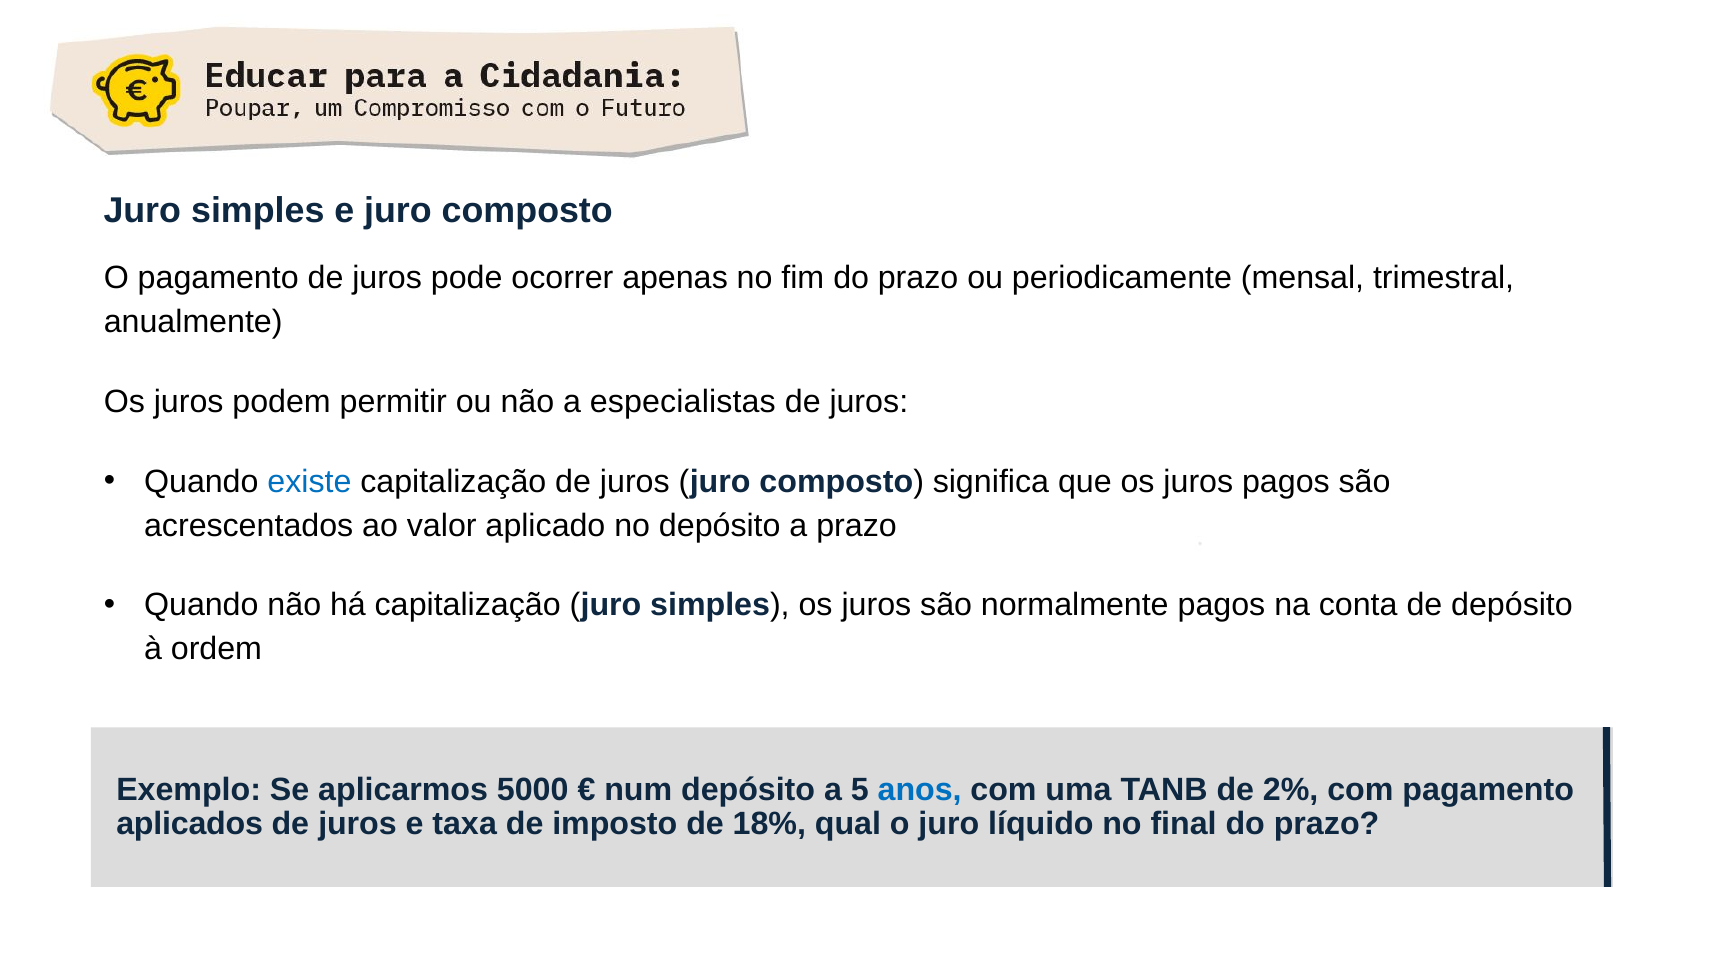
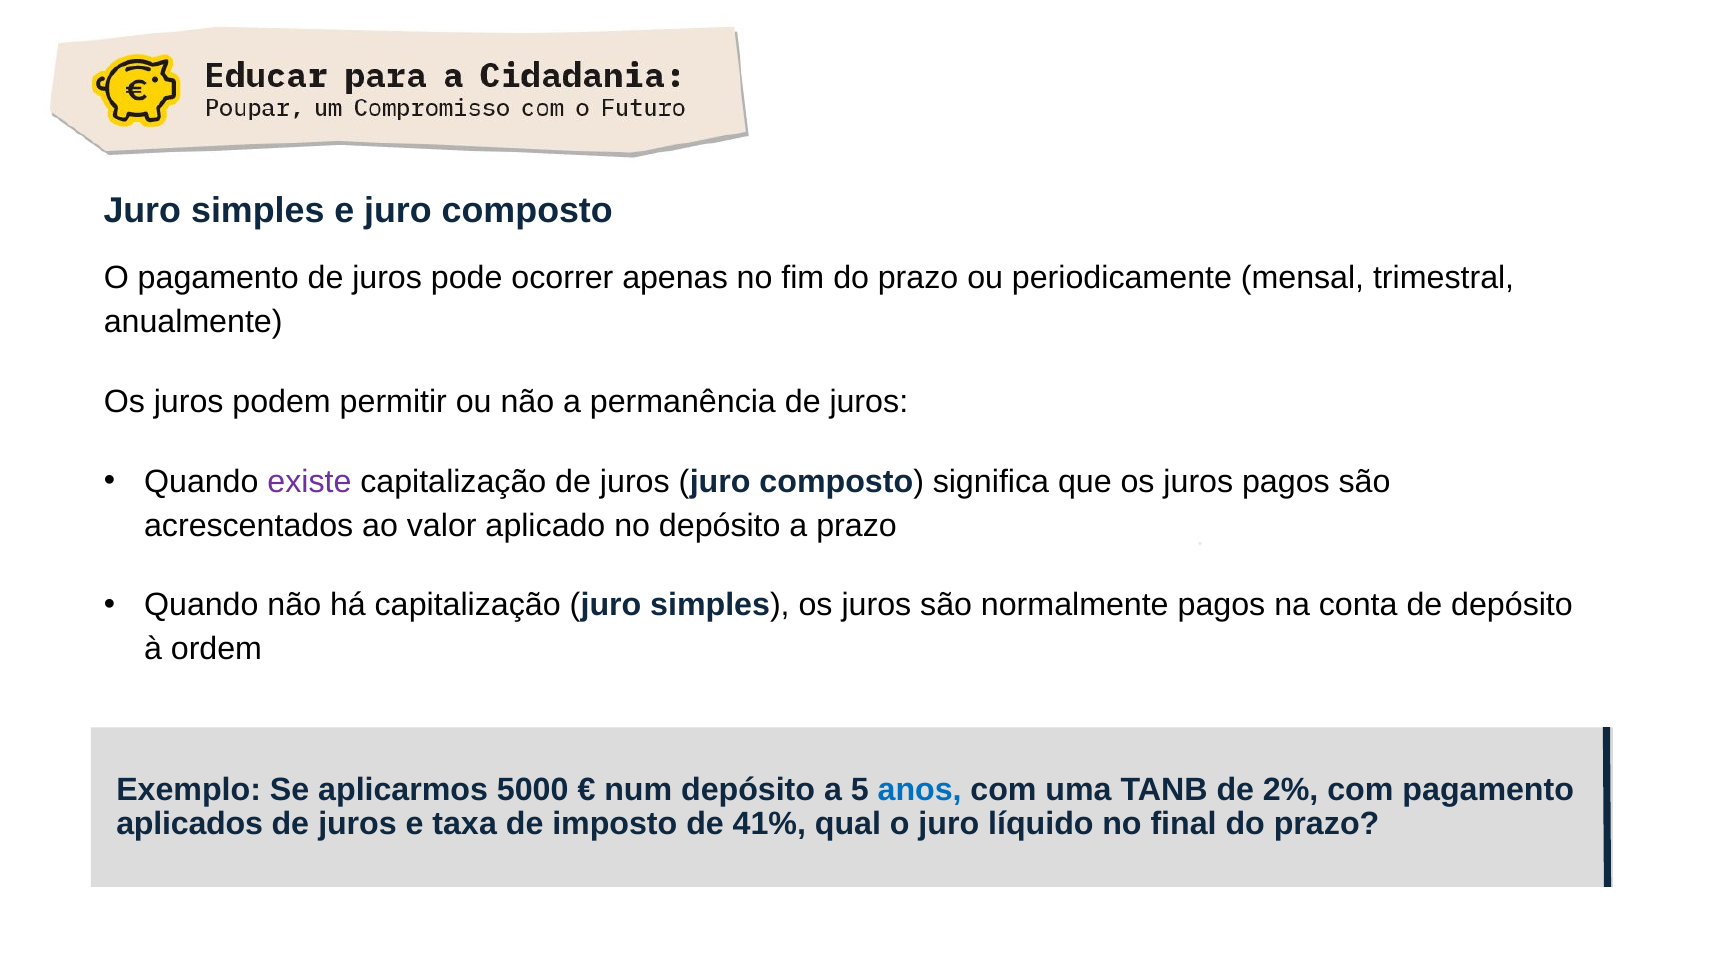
especialistas: especialistas -> permanência
existe colour: blue -> purple
18%: 18% -> 41%
